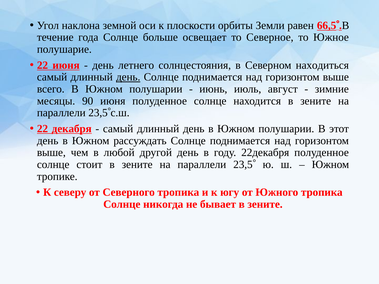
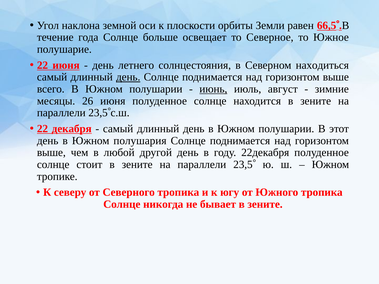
июнь underline: none -> present
90: 90 -> 26
рассуждать: рассуждать -> полушария
